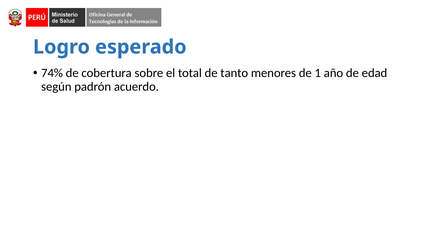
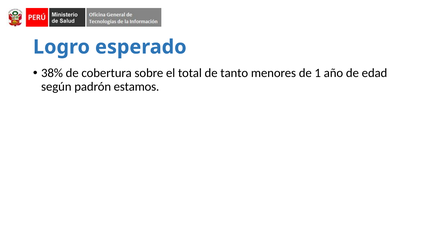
74%: 74% -> 38%
acuerdo: acuerdo -> estamos
